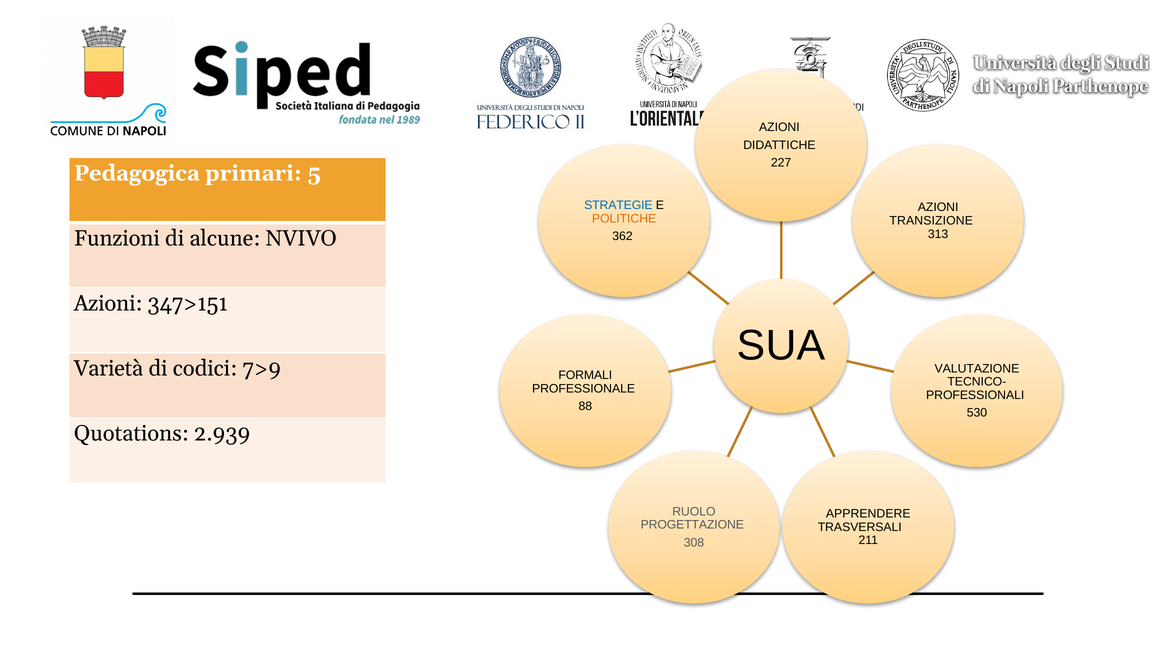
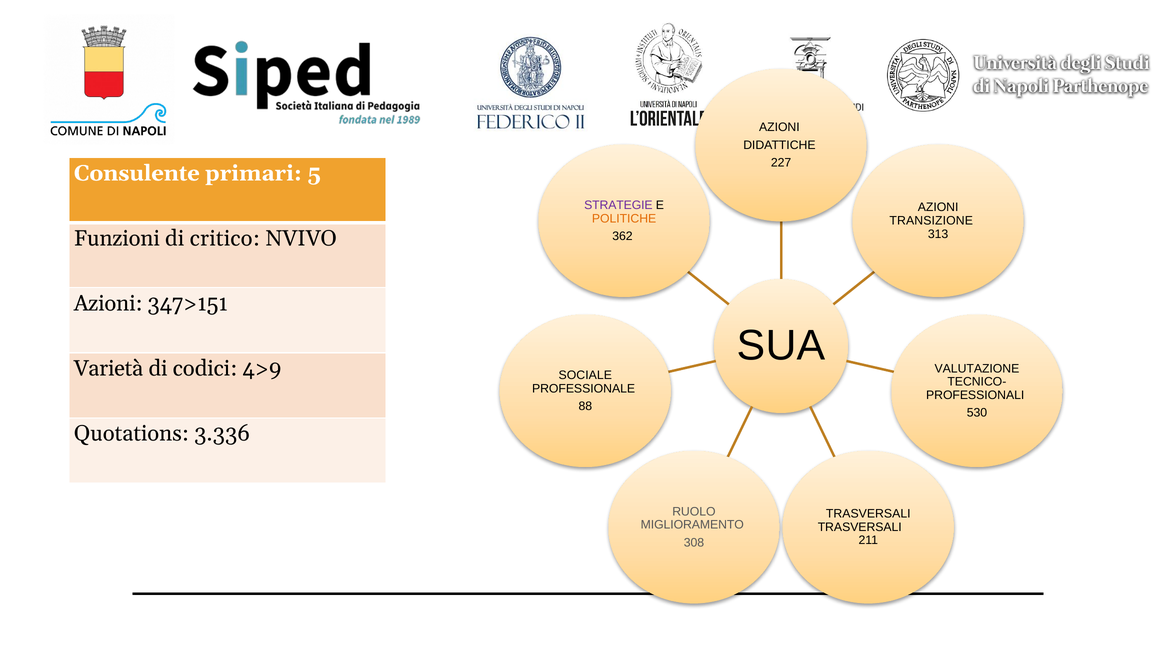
Pedagogica: Pedagogica -> Consulente
STRATEGIE colour: blue -> purple
alcune: alcune -> critico
7>9: 7>9 -> 4>9
FORMALI: FORMALI -> SOCIALE
2.939: 2.939 -> 3.336
APPRENDERE at (868, 513): APPRENDERE -> TRASVERSALI
PROGETTAZIONE: PROGETTAZIONE -> MIGLIORAMENTO
